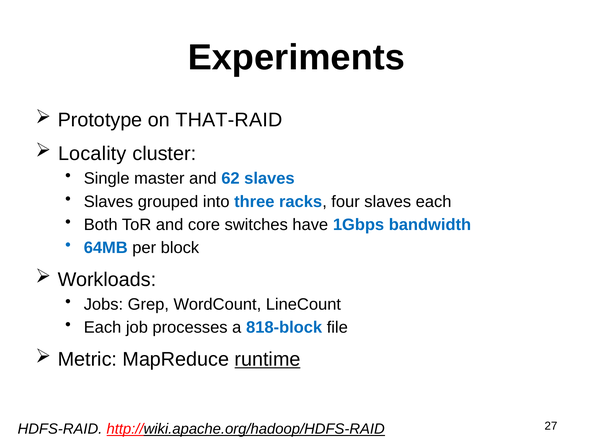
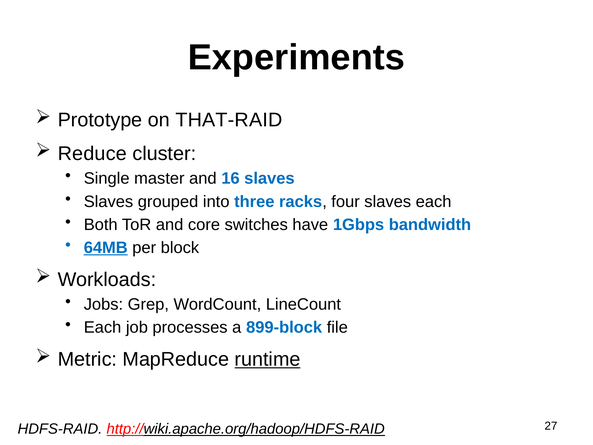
Locality: Locality -> Reduce
62: 62 -> 16
64MB underline: none -> present
818-block: 818-block -> 899-block
